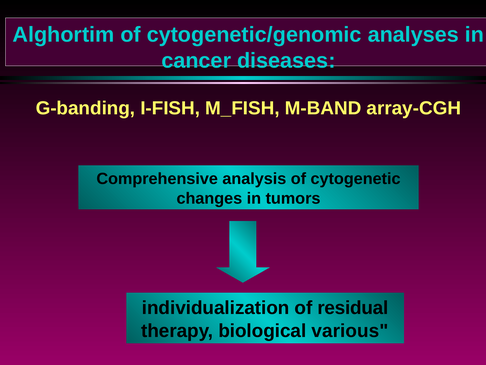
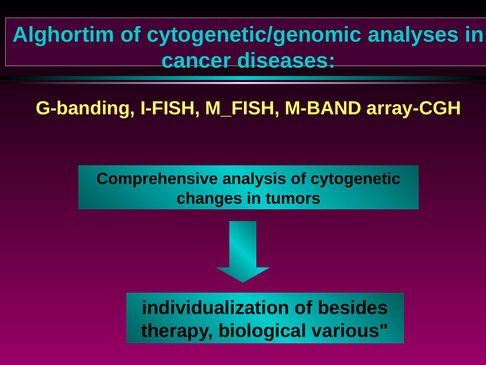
residual: residual -> besides
